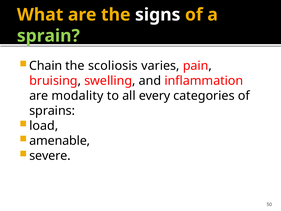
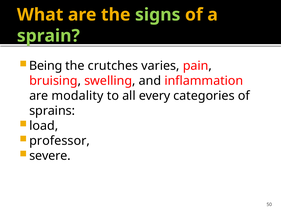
signs colour: white -> light green
Chain: Chain -> Being
scoliosis: scoliosis -> crutches
amenable: amenable -> professor
